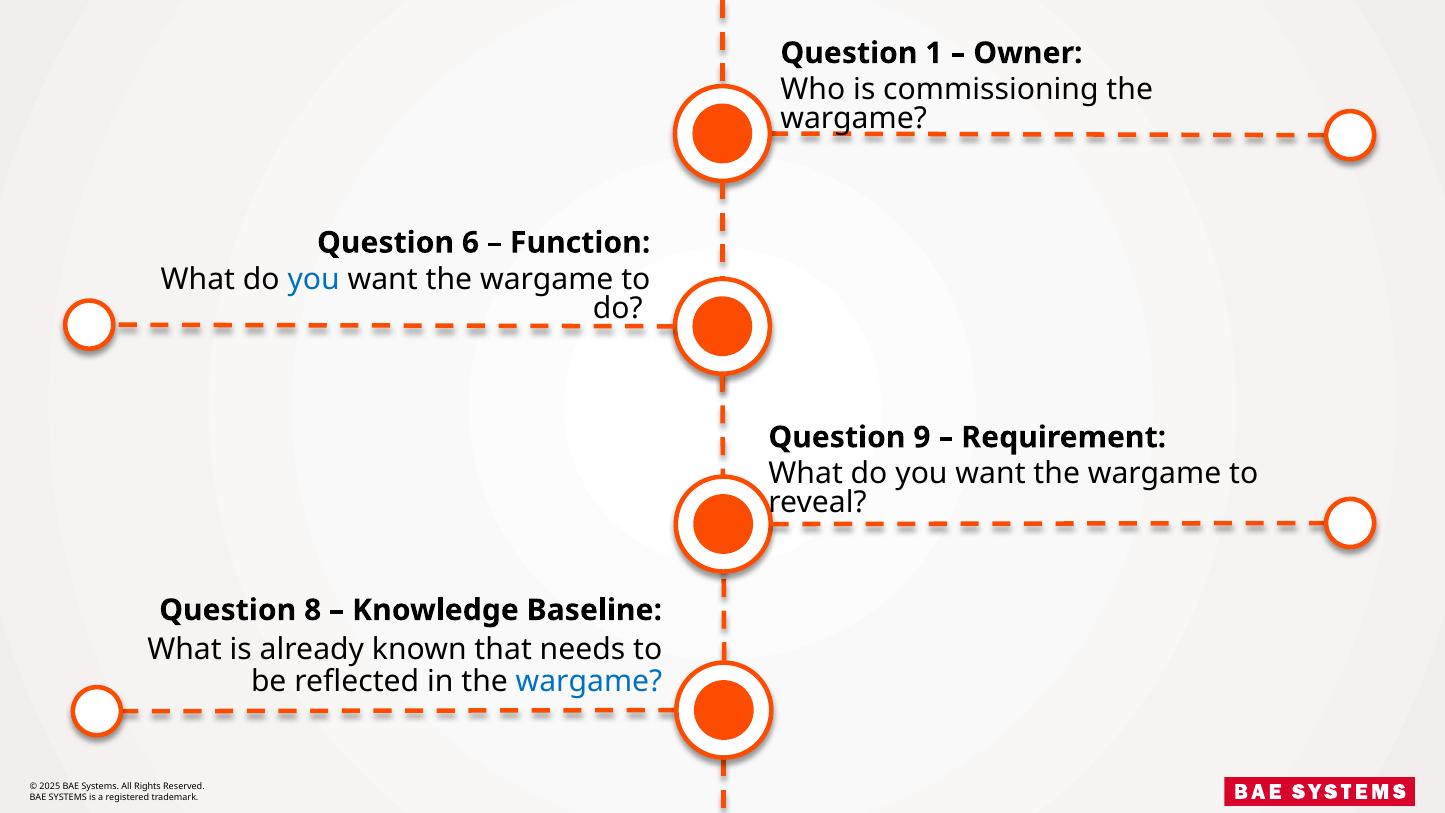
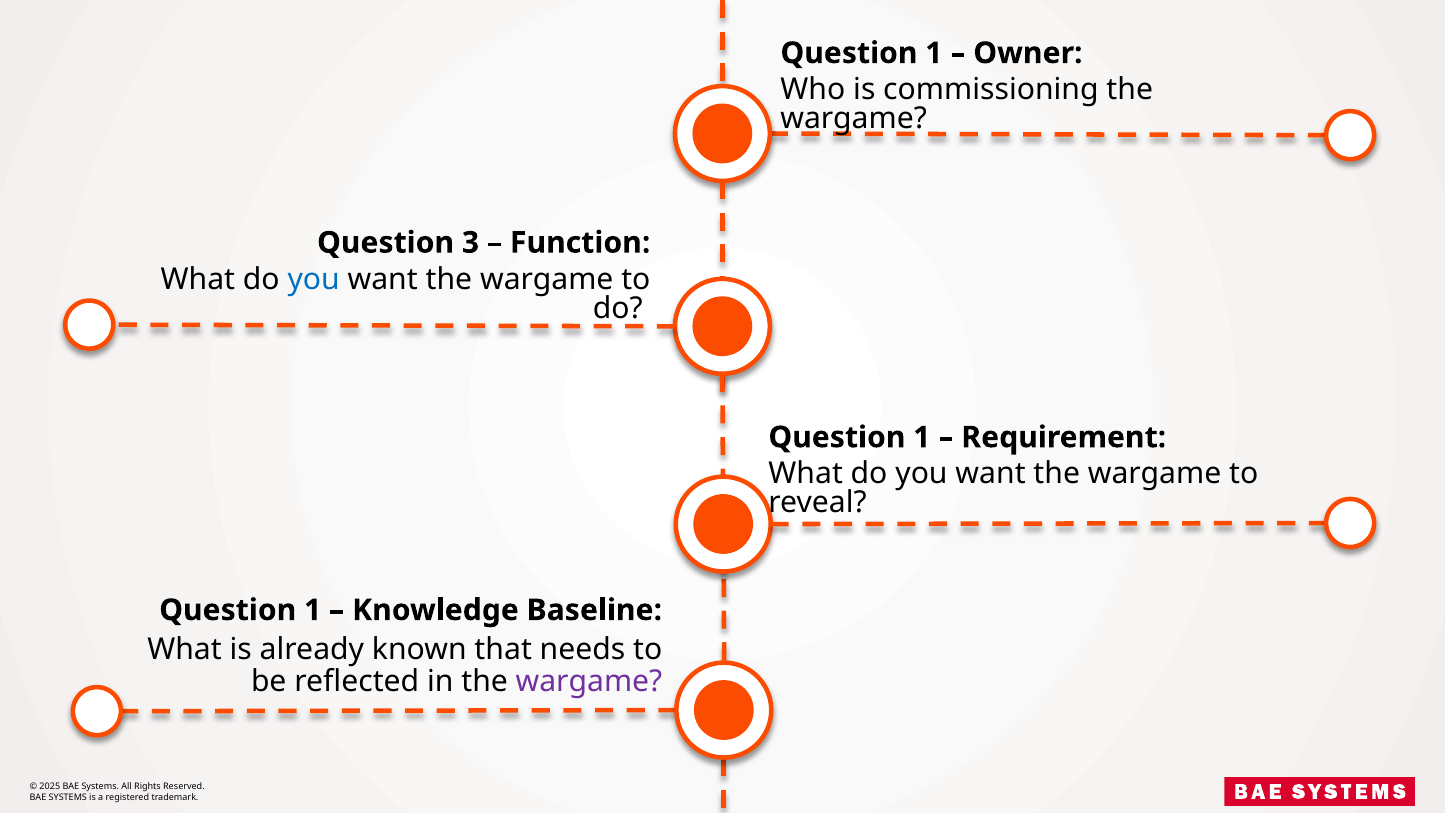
6: 6 -> 3
9 at (922, 437): 9 -> 1
8 at (313, 610): 8 -> 1
wargame at (589, 682) colour: blue -> purple
